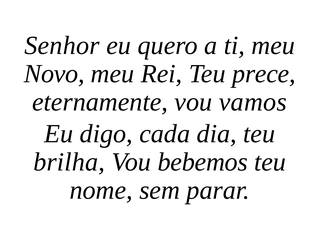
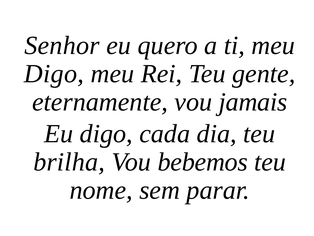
Novo at (54, 74): Novo -> Digo
prece: prece -> gente
vamos: vamos -> jamais
